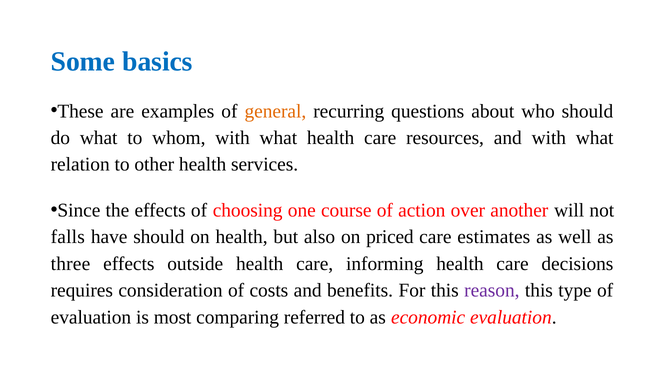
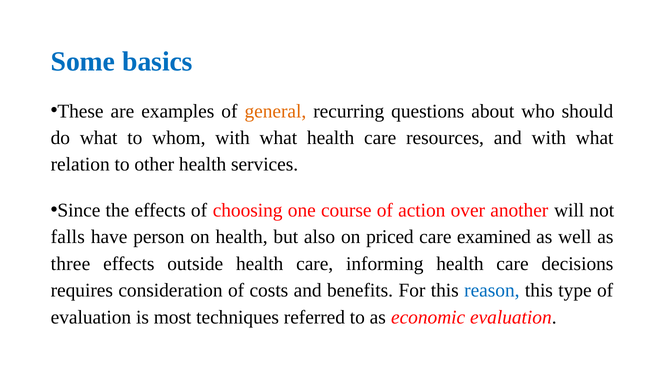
have should: should -> person
estimates: estimates -> examined
reason colour: purple -> blue
comparing: comparing -> techniques
